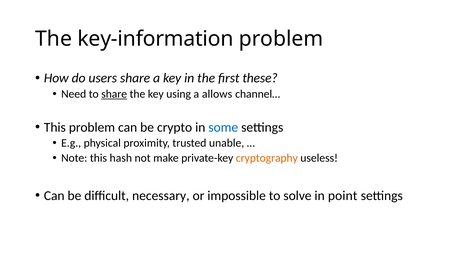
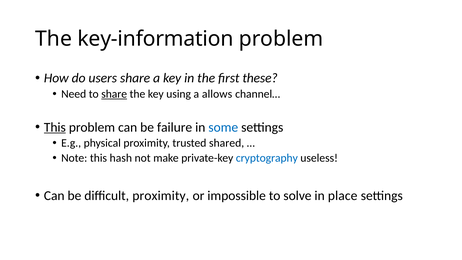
This at (55, 127) underline: none -> present
crypto: crypto -> failure
unable: unable -> shared
cryptography colour: orange -> blue
difficult necessary: necessary -> proximity
point: point -> place
